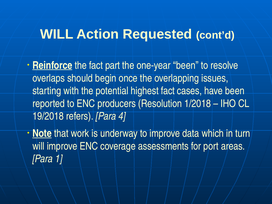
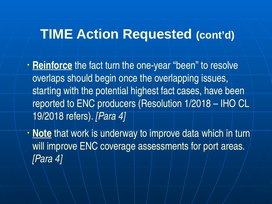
WILL at (57, 34): WILL -> TIME
fact part: part -> turn
1 at (59, 159): 1 -> 4
